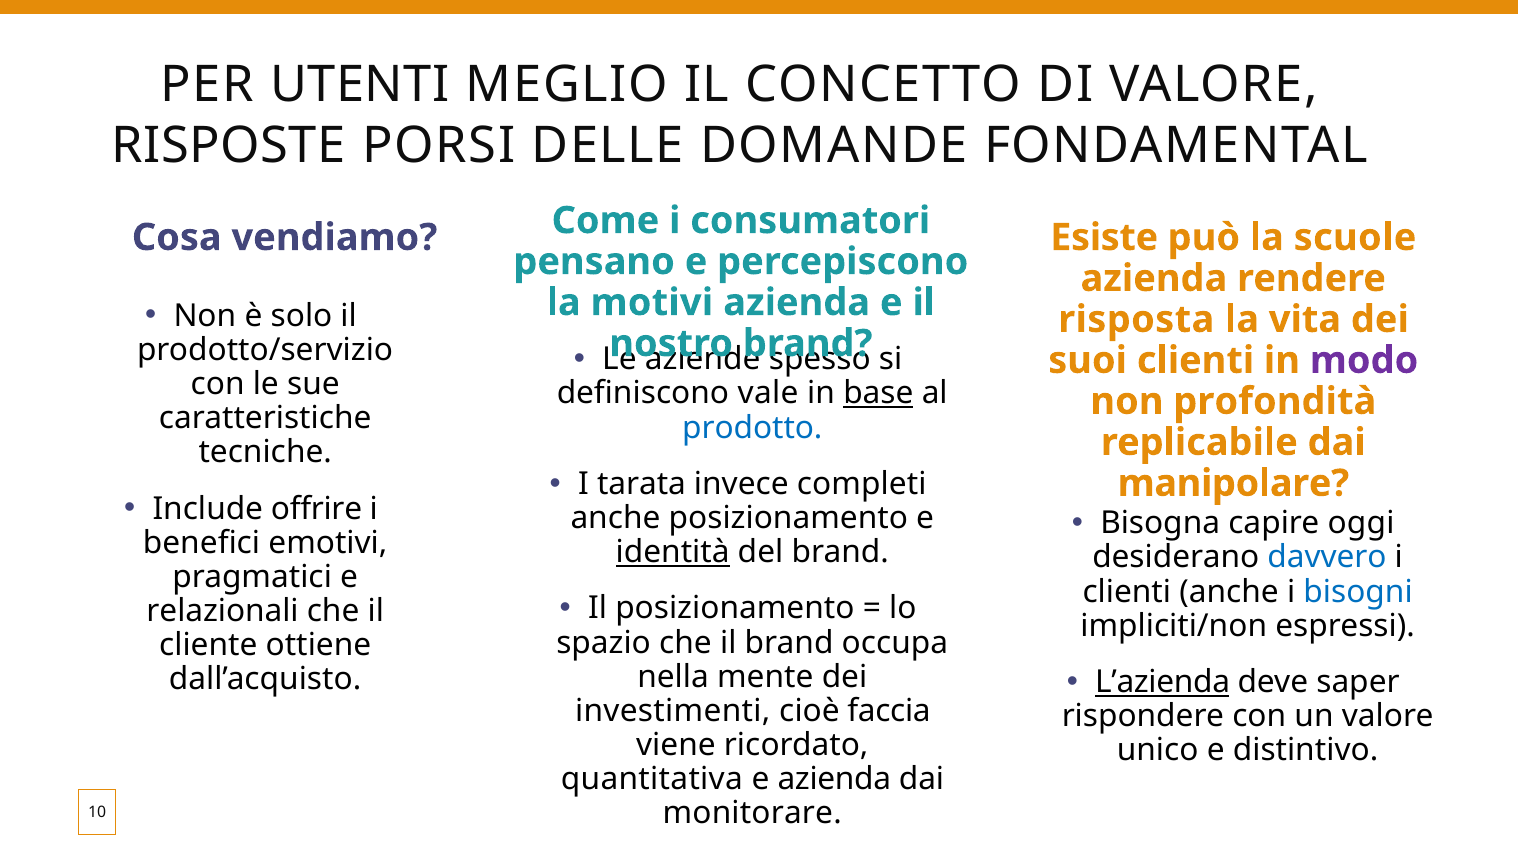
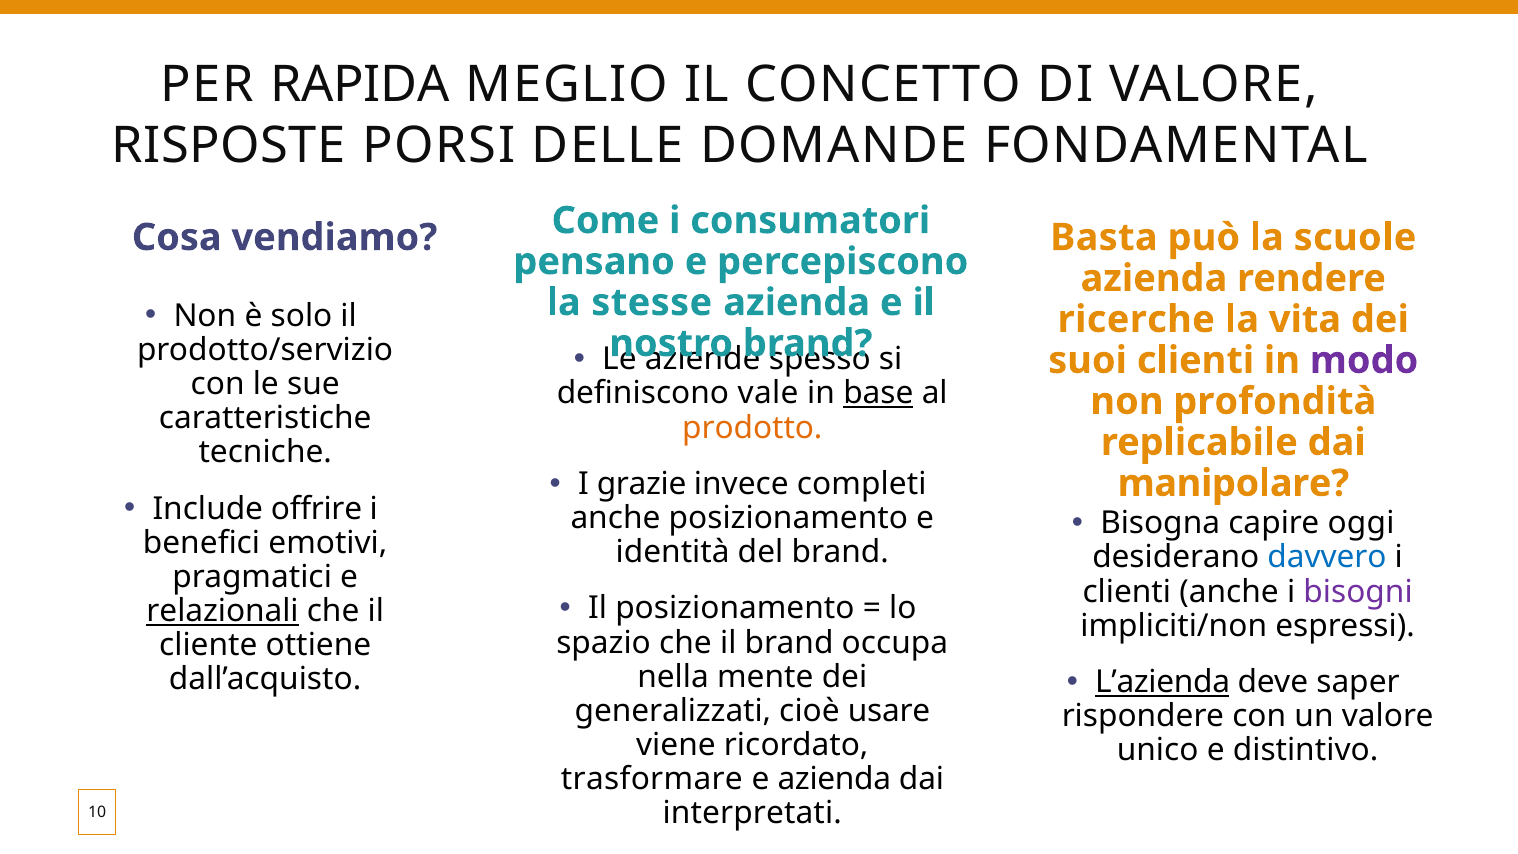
UTENTI: UTENTI -> RAPIDA
Esiste: Esiste -> Basta
motivi: motivi -> stesse
risposta: risposta -> ricerche
prodotto colour: blue -> orange
tarata: tarata -> grazie
identità underline: present -> none
bisogni colour: blue -> purple
relazionali underline: none -> present
investimenti: investimenti -> generalizzati
faccia: faccia -> usare
quantitativa: quantitativa -> trasformare
monitorare: monitorare -> interpretati
